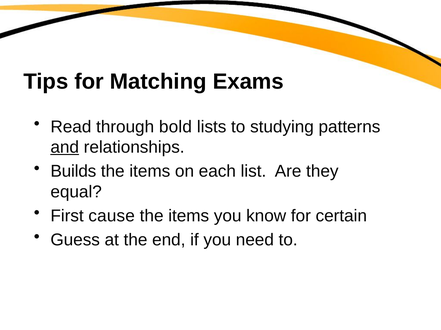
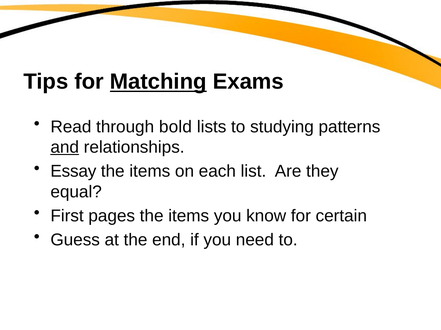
Matching underline: none -> present
Builds: Builds -> Essay
cause: cause -> pages
